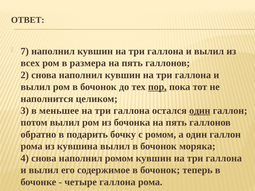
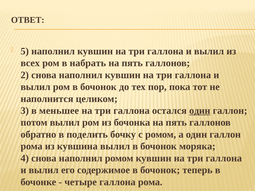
7: 7 -> 5
размера: размера -> набрать
пор underline: present -> none
подарить: подарить -> поделить
